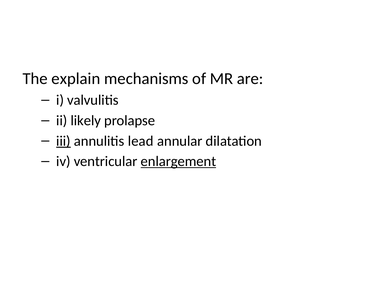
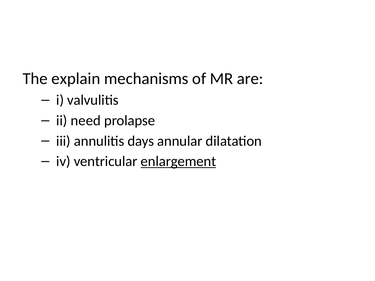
likely: likely -> need
iii underline: present -> none
lead: lead -> days
